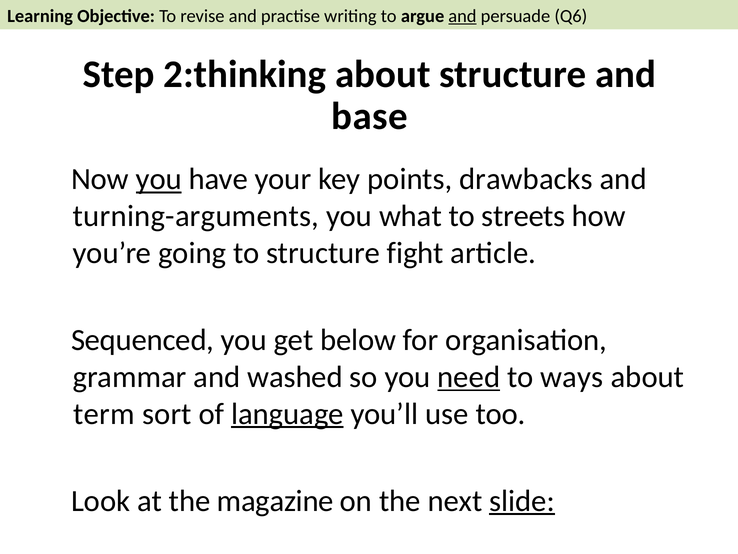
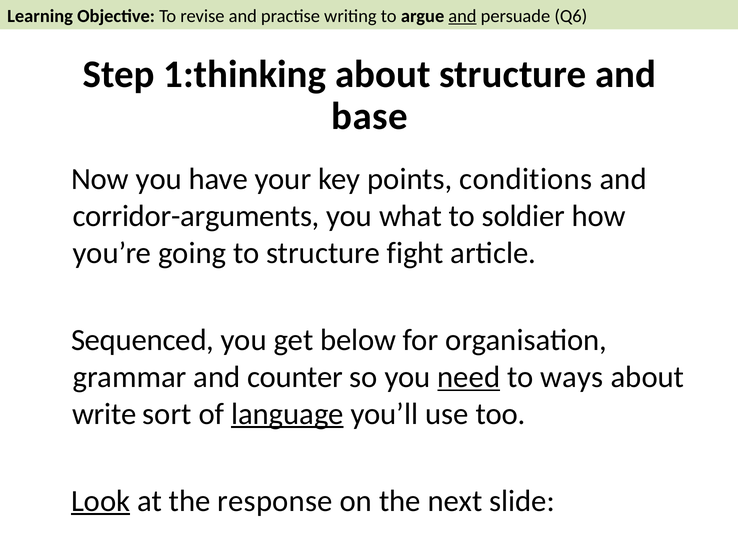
2:thinking: 2:thinking -> 1:thinking
you at (159, 179) underline: present -> none
drawbacks: drawbacks -> conditions
turning-arguments: turning-arguments -> corridor-arguments
streets: streets -> soldier
washed: washed -> counter
term: term -> write
Look underline: none -> present
magazine: magazine -> response
slide underline: present -> none
